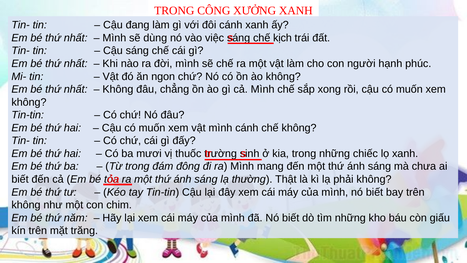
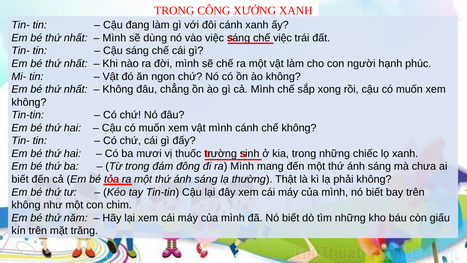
kịch at (282, 38): kịch -> việc
